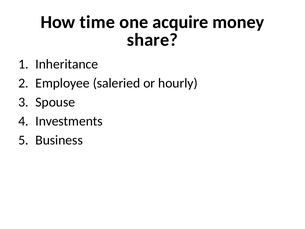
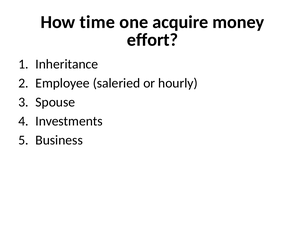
share: share -> effort
